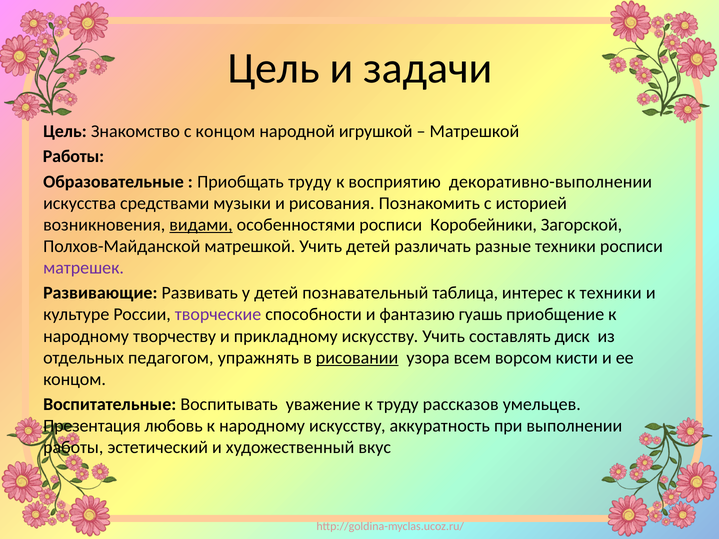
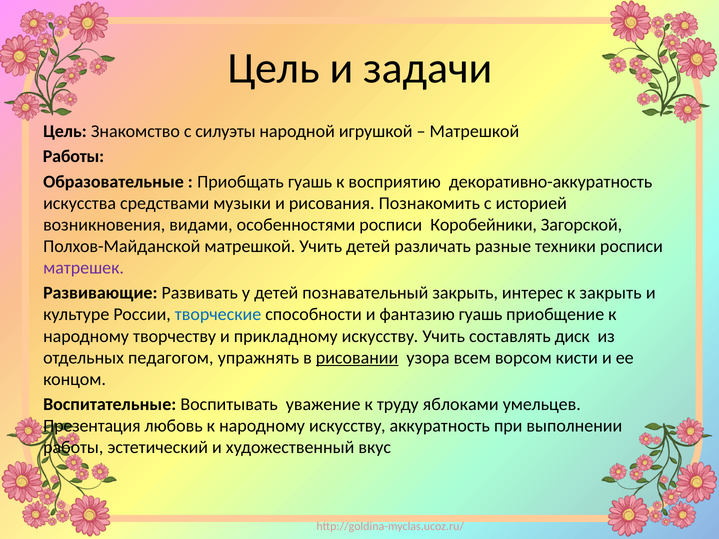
с концом: концом -> силуэты
Приобщать труду: труду -> гуашь
декоративно-выполнении: декоративно-выполнении -> декоративно-аккуратность
видами underline: present -> none
познавательный таблица: таблица -> закрыть
к техники: техники -> закрыть
творческие colour: purple -> blue
рассказов: рассказов -> яблоками
